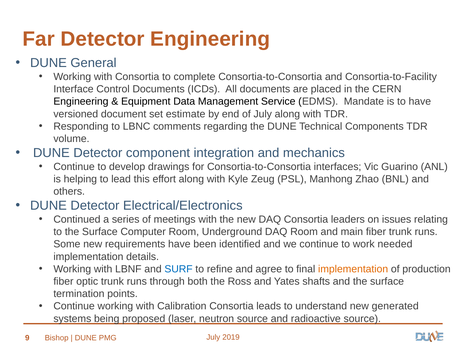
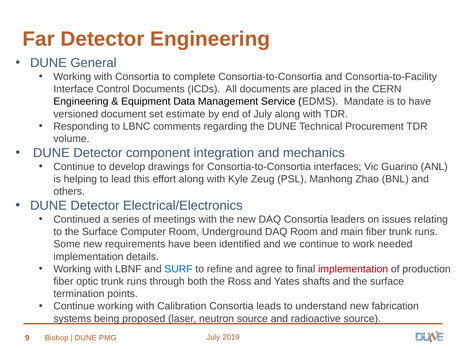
Components: Components -> Procurement
implementation at (353, 269) colour: orange -> red
generated: generated -> fabrication
